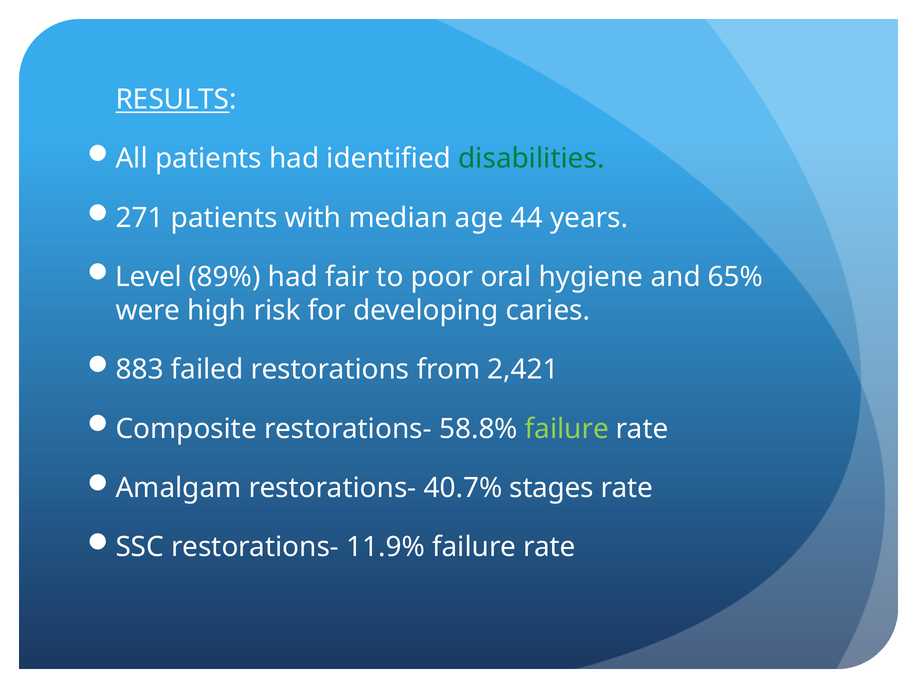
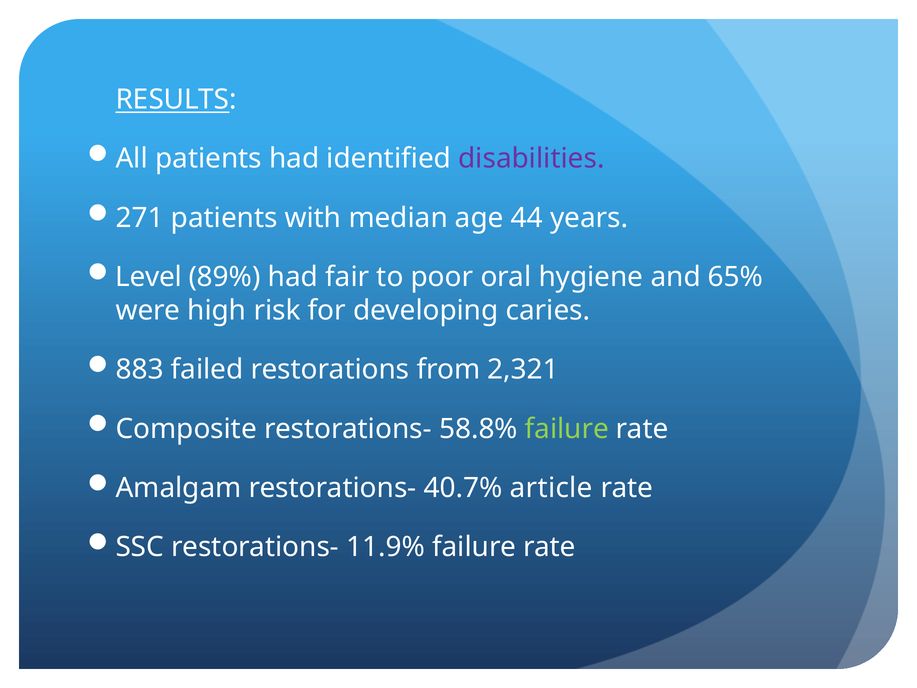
disabilities colour: green -> purple
2,421: 2,421 -> 2,321
stages: stages -> article
